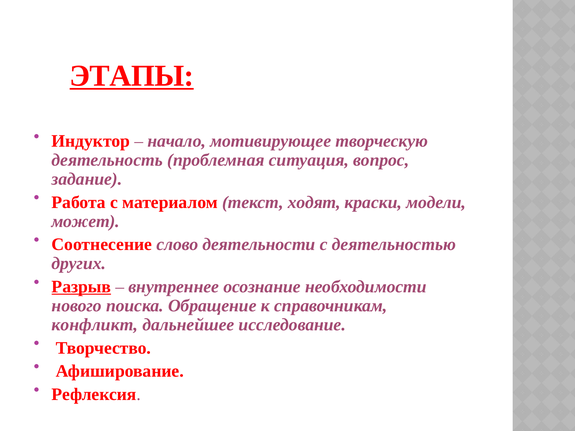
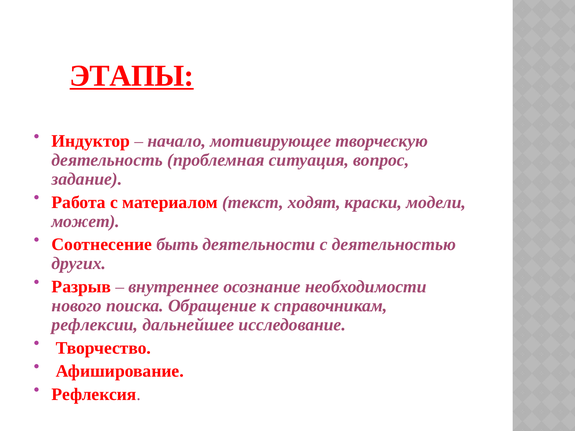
слово: слово -> быть
Разрыв underline: present -> none
конфликт: конфликт -> рефлексии
